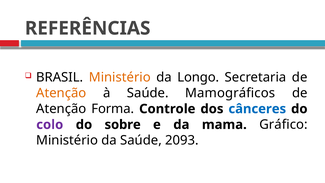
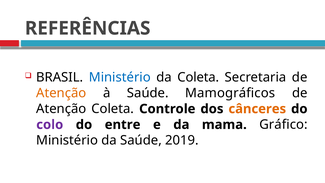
Ministério at (120, 77) colour: orange -> blue
da Longo: Longo -> Coleta
Atenção Forma: Forma -> Coleta
cânceres colour: blue -> orange
sobre: sobre -> entre
2093: 2093 -> 2019
